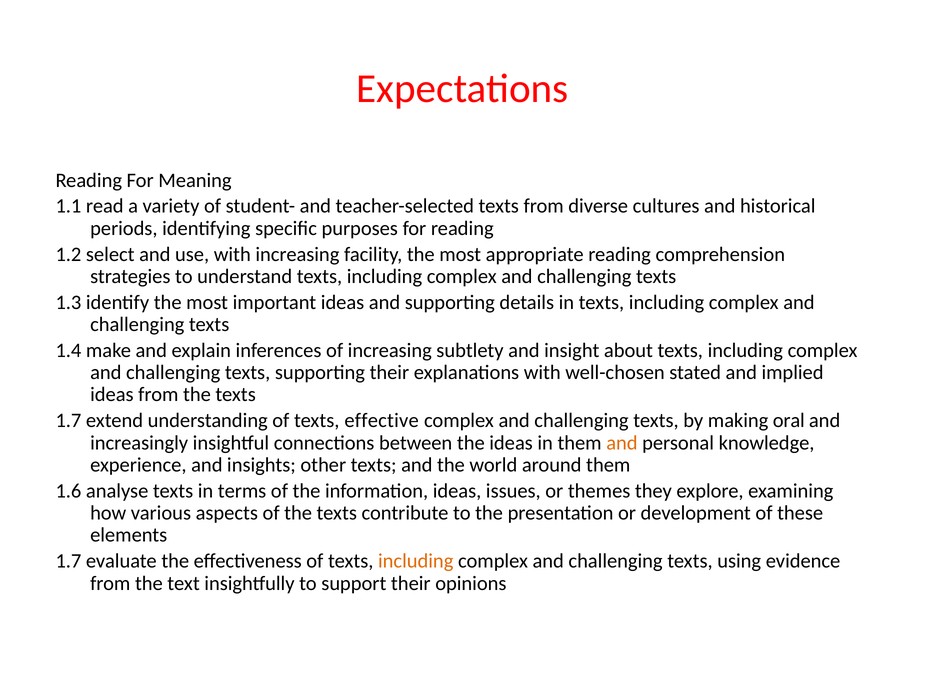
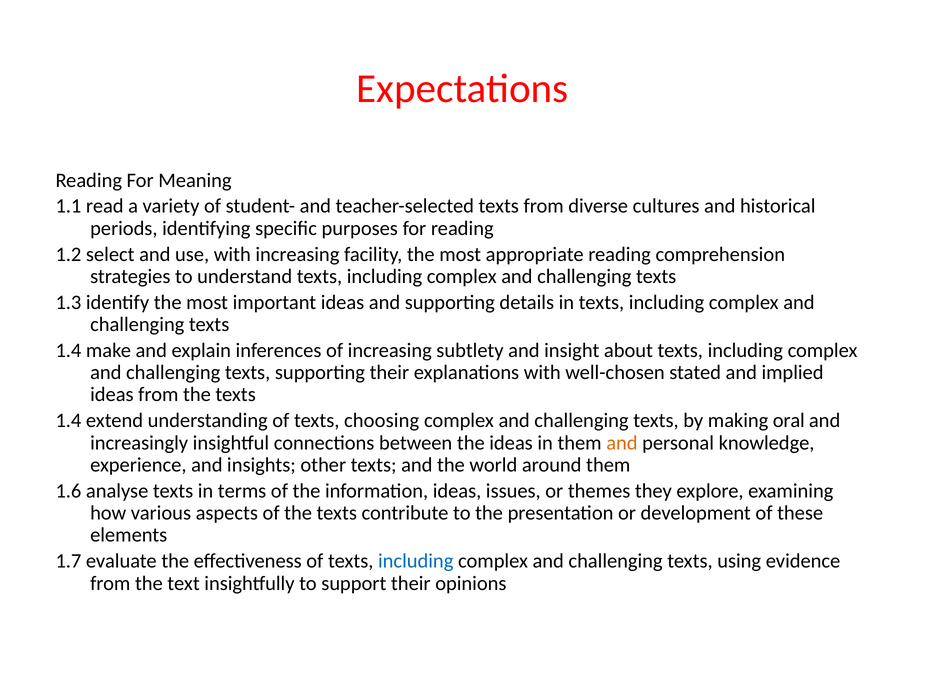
1.7 at (68, 420): 1.7 -> 1.4
effective: effective -> choosing
including at (416, 561) colour: orange -> blue
